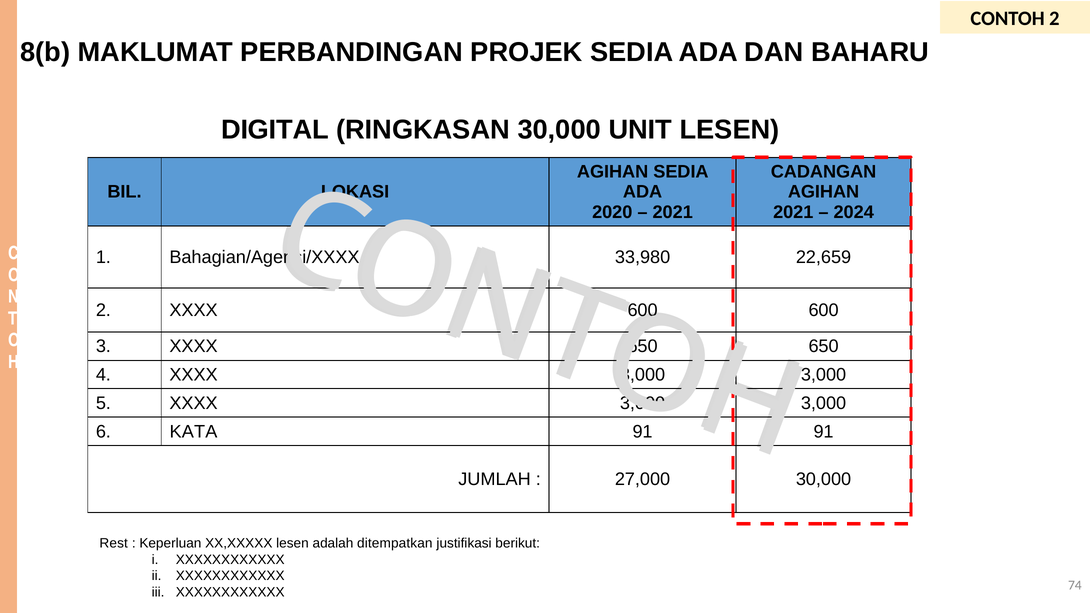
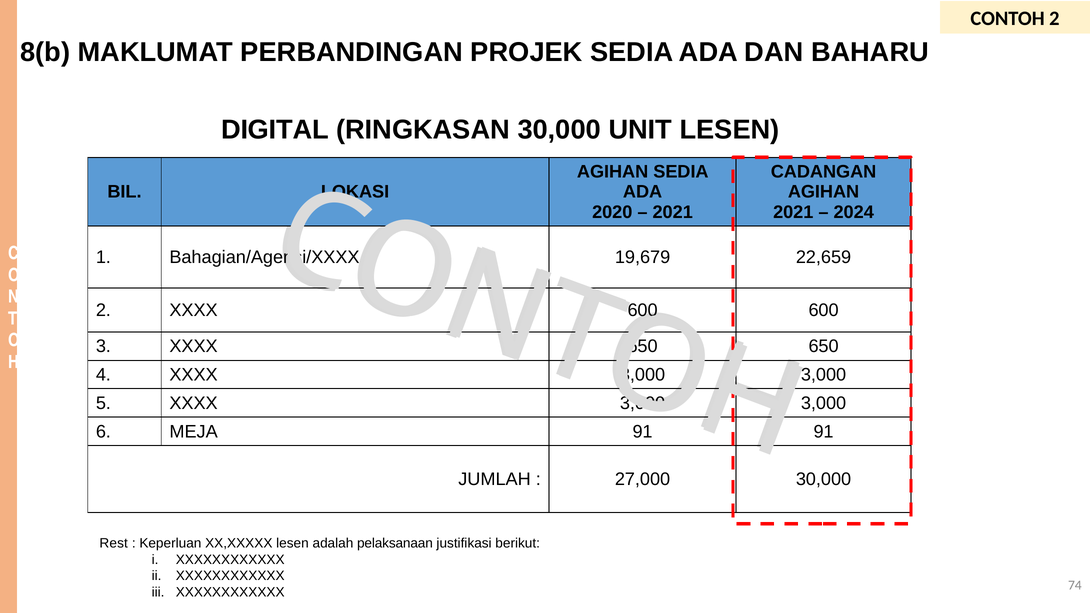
33,980: 33,980 -> 19,679
KATA: KATA -> MEJA
ditempatkan: ditempatkan -> pelaksanaan
